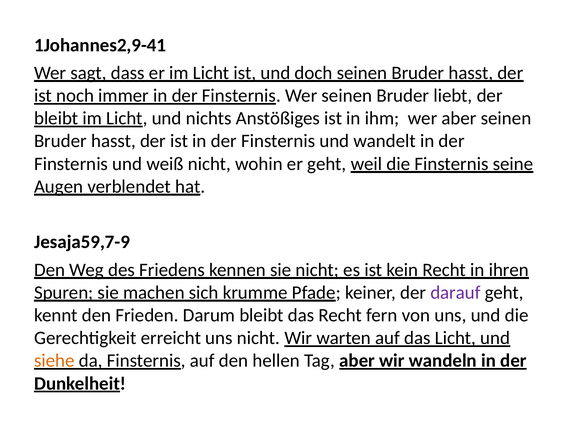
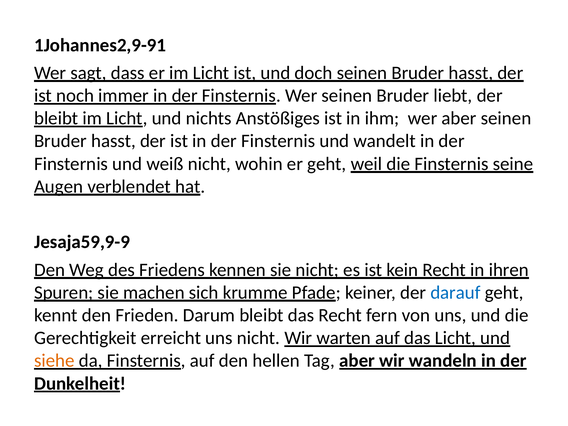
1Johannes2,9-41: 1Johannes2,9-41 -> 1Johannes2,9-91
Jesaja59,7-9: Jesaja59,7-9 -> Jesaja59,9-9
darauf colour: purple -> blue
